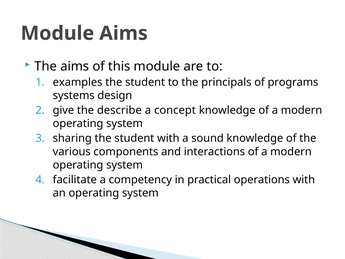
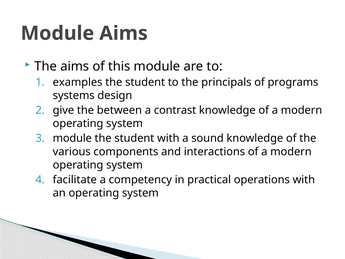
describe: describe -> between
concept: concept -> contrast
sharing at (72, 138): sharing -> module
